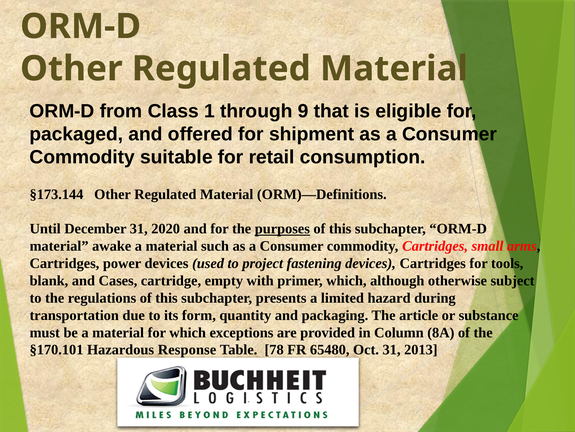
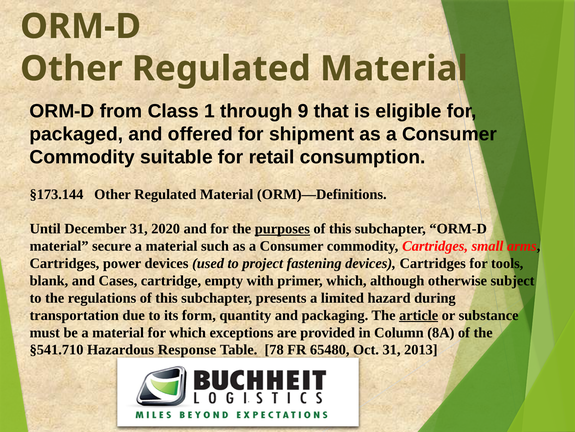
awake: awake -> secure
article underline: none -> present
§170.101: §170.101 -> §541.710
